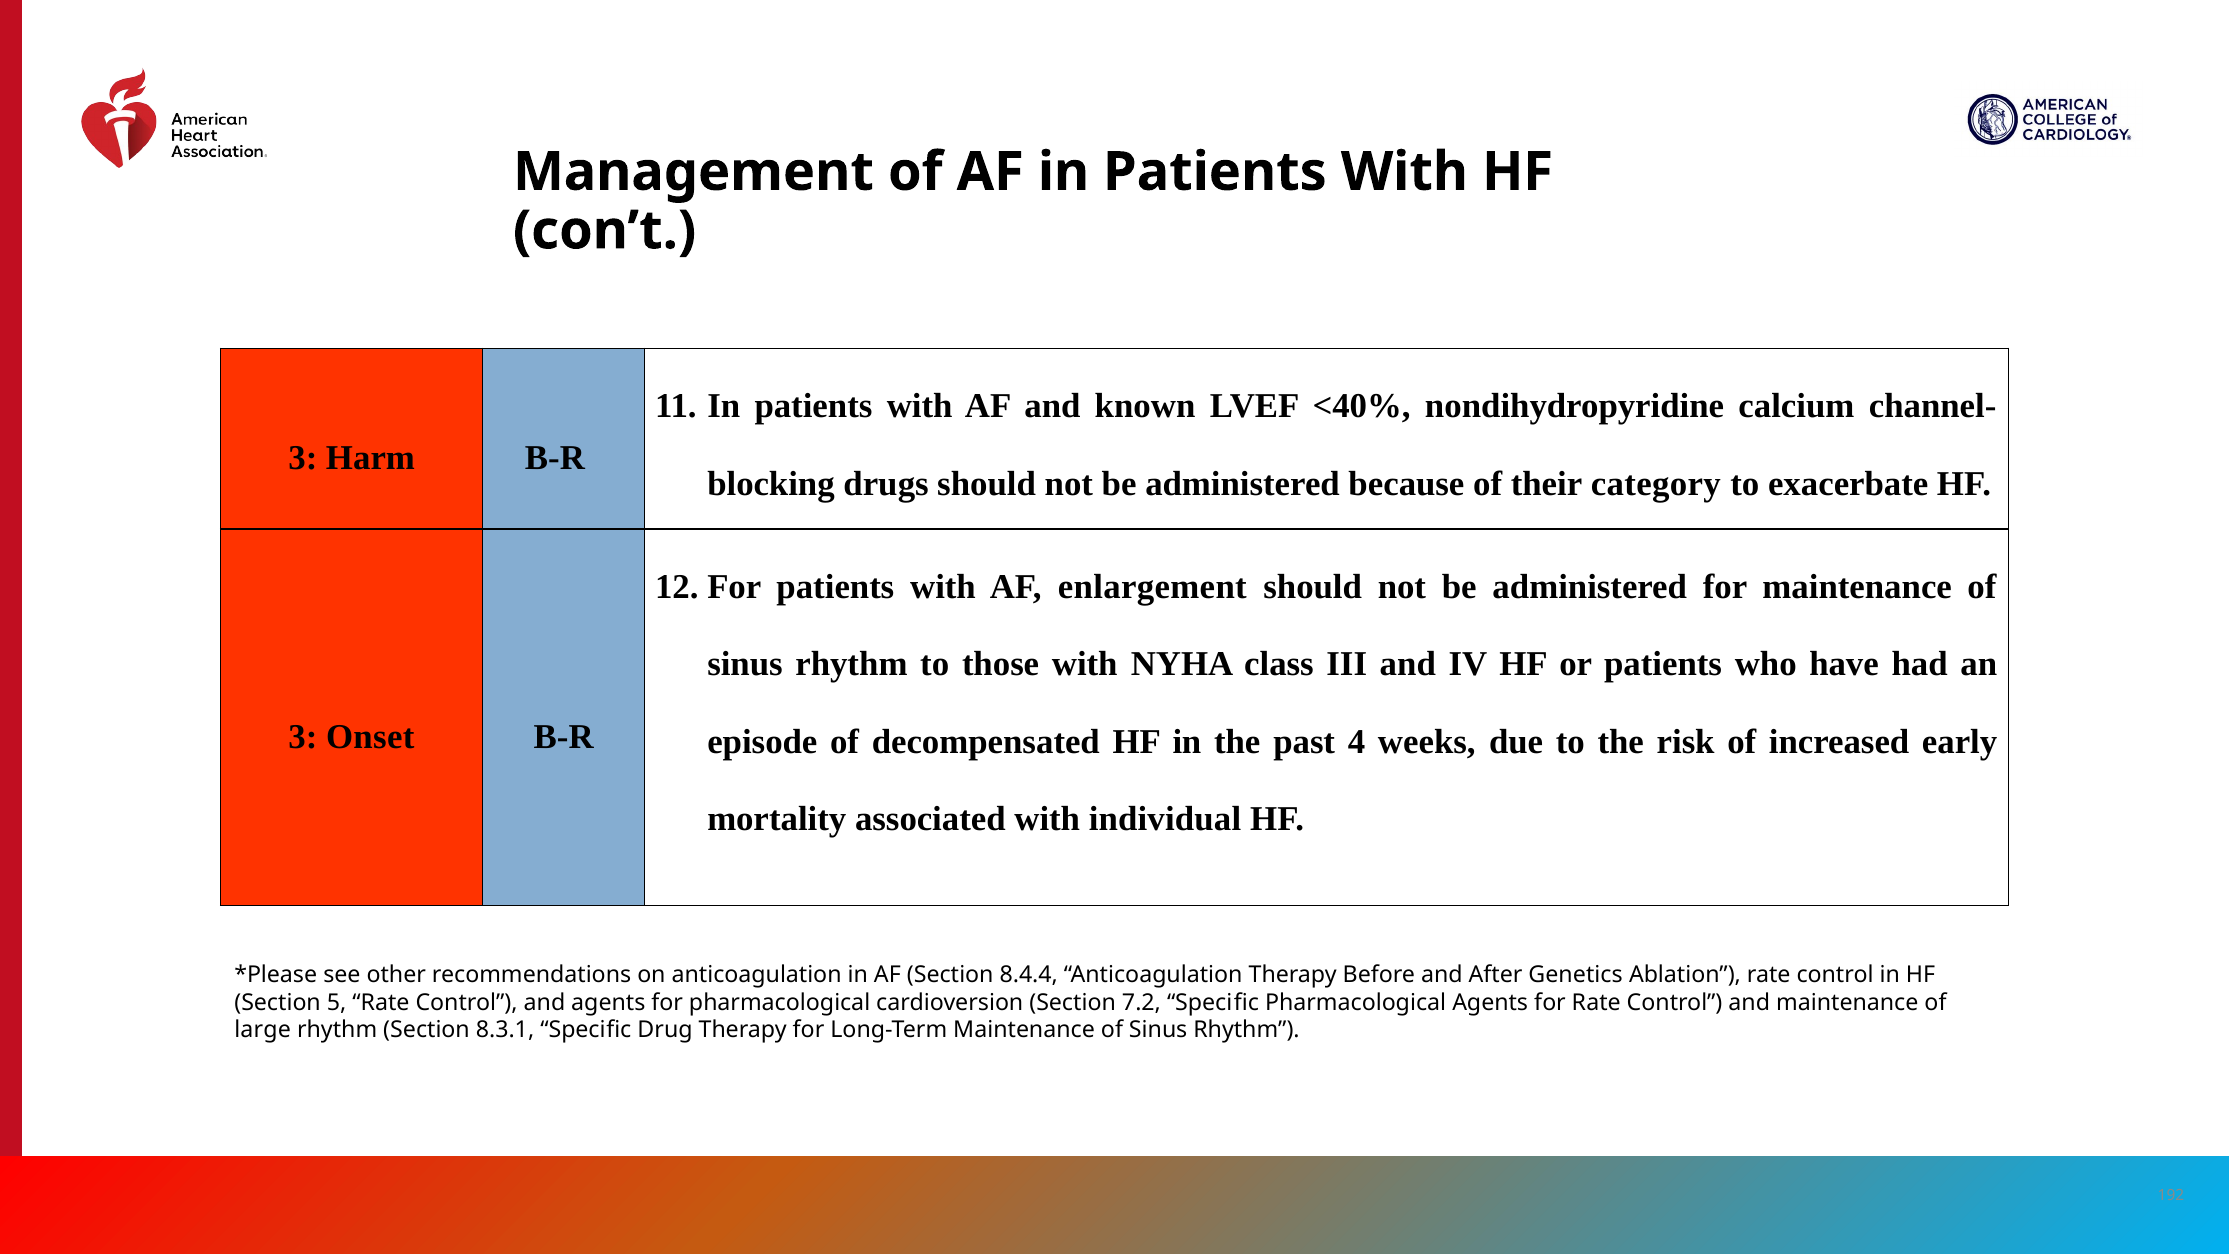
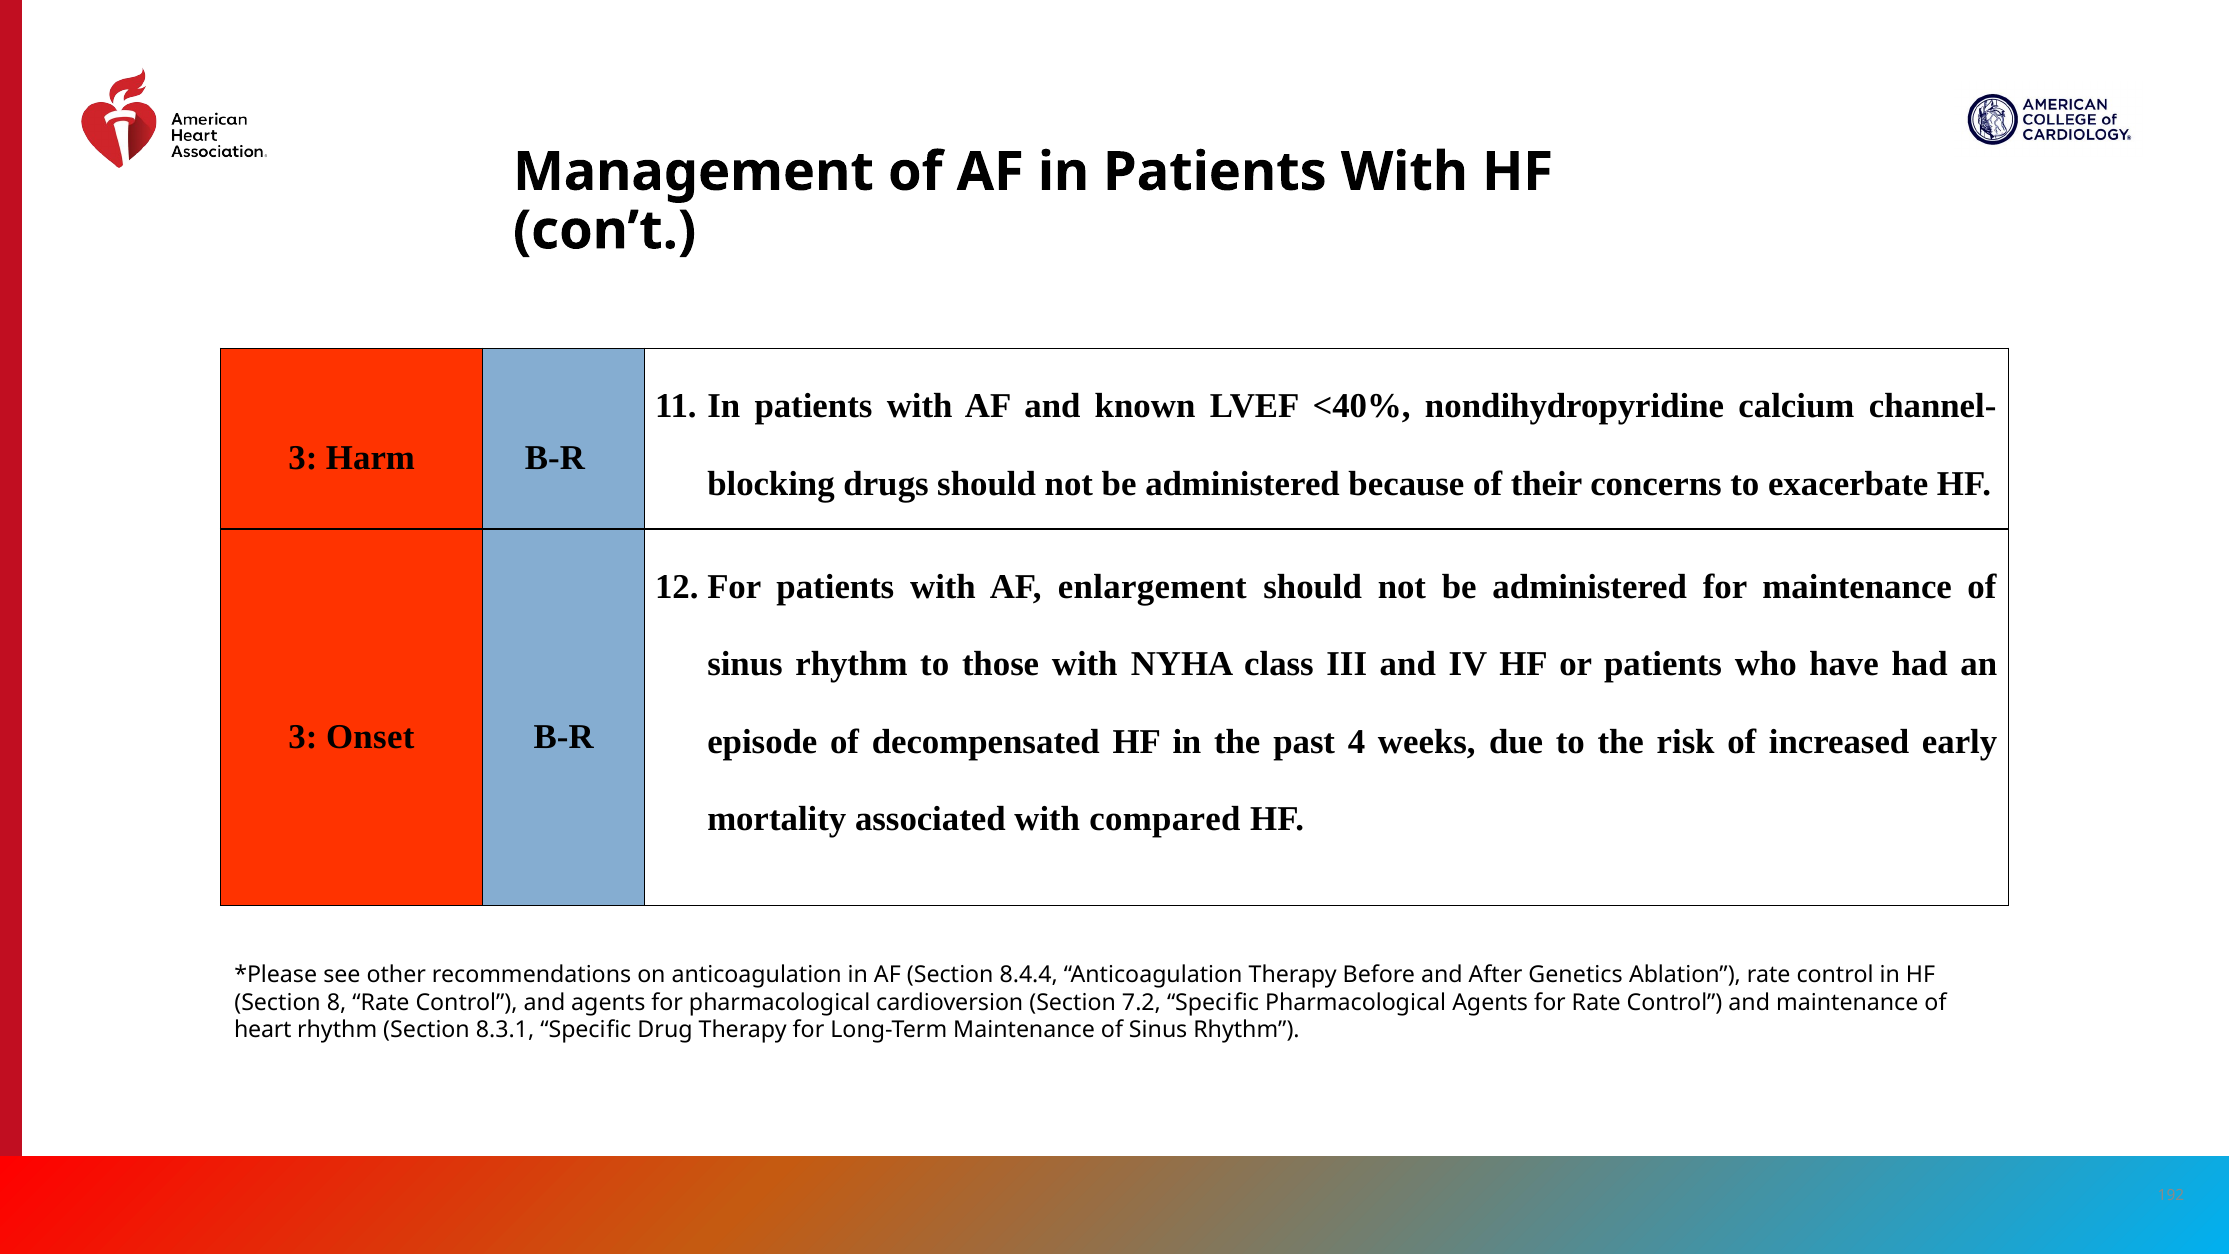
category: category -> concerns
individual: individual -> compared
5: 5 -> 8
large: large -> heart
